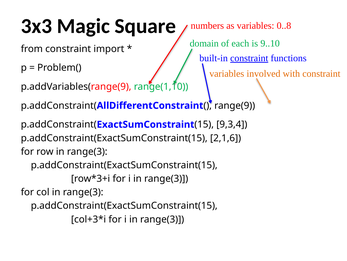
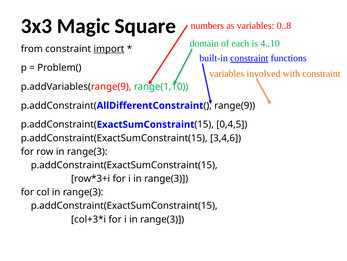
9..10: 9..10 -> 4..10
import underline: none -> present
9,3,4: 9,3,4 -> 0,4,5
2,1,6: 2,1,6 -> 3,4,6
